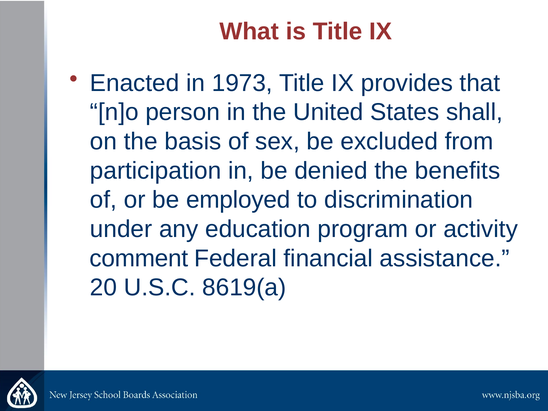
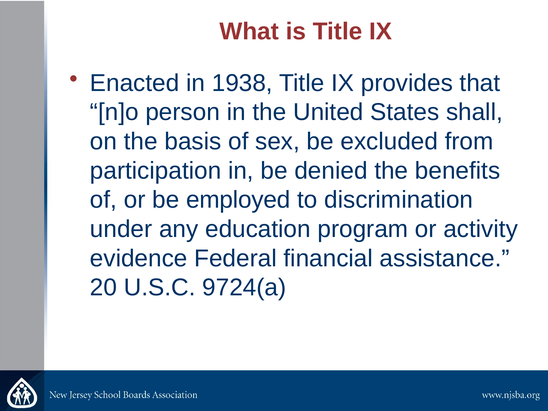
1973: 1973 -> 1938
comment: comment -> evidence
8619(a: 8619(a -> 9724(a
